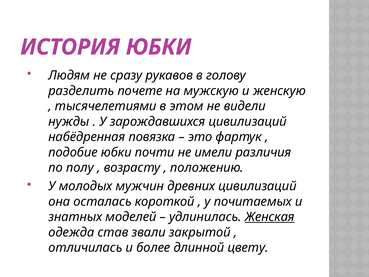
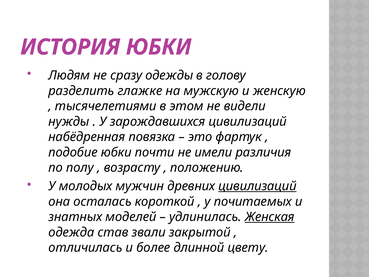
рукавов: рукавов -> одежды
почете: почете -> глажке
цивилизаций at (257, 186) underline: none -> present
